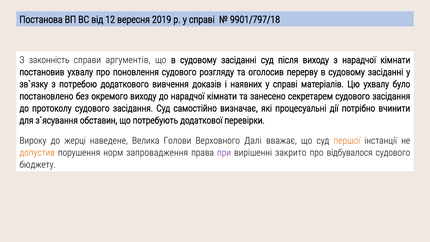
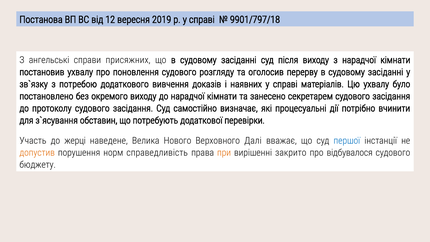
законність: законність -> ангельські
аргументів: аргументів -> присяжних
Вироку: Вироку -> Участь
Голови: Голови -> Нового
першої colour: orange -> blue
запровадження: запровадження -> справедливість
при colour: purple -> orange
